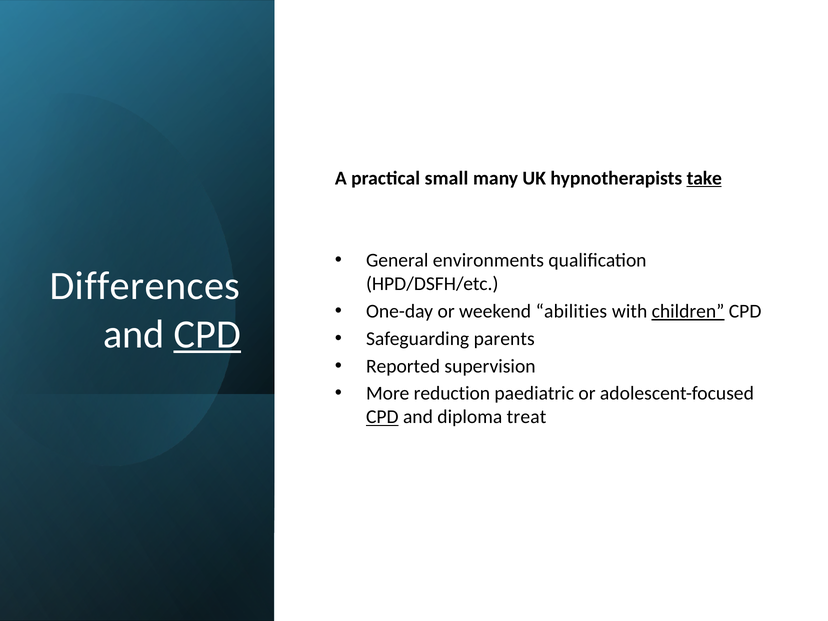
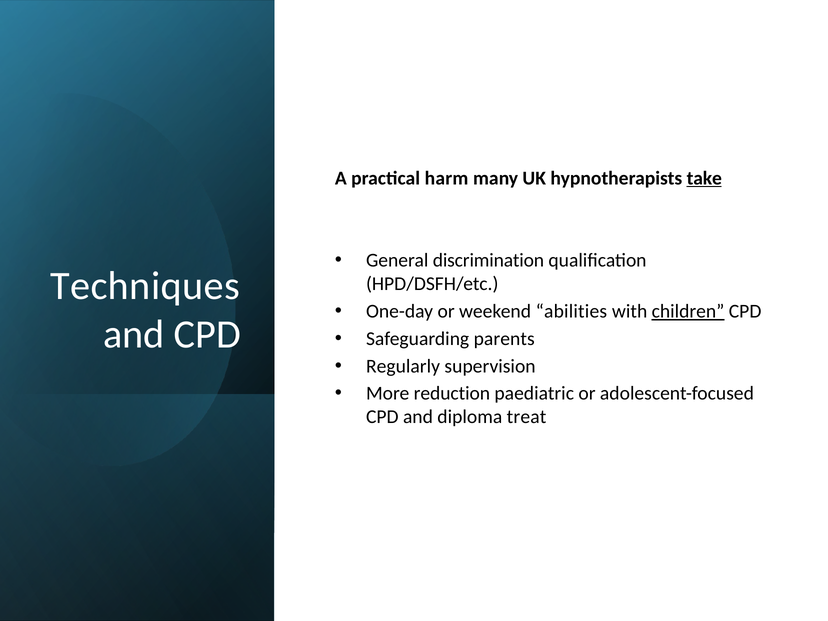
small: small -> harm
environments: environments -> discrimination
Differences: Differences -> Techniques
CPD at (207, 334) underline: present -> none
Reported: Reported -> Regularly
CPD at (382, 417) underline: present -> none
